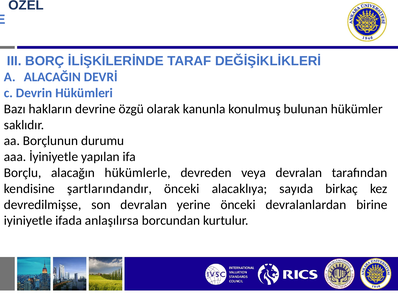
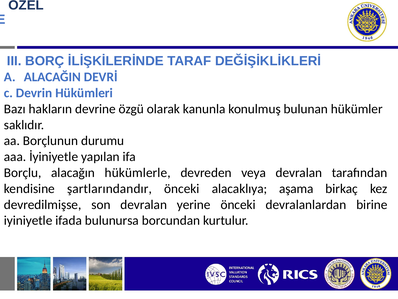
sayıda: sayıda -> aşama
anlaşılırsa: anlaşılırsa -> bulunursa
